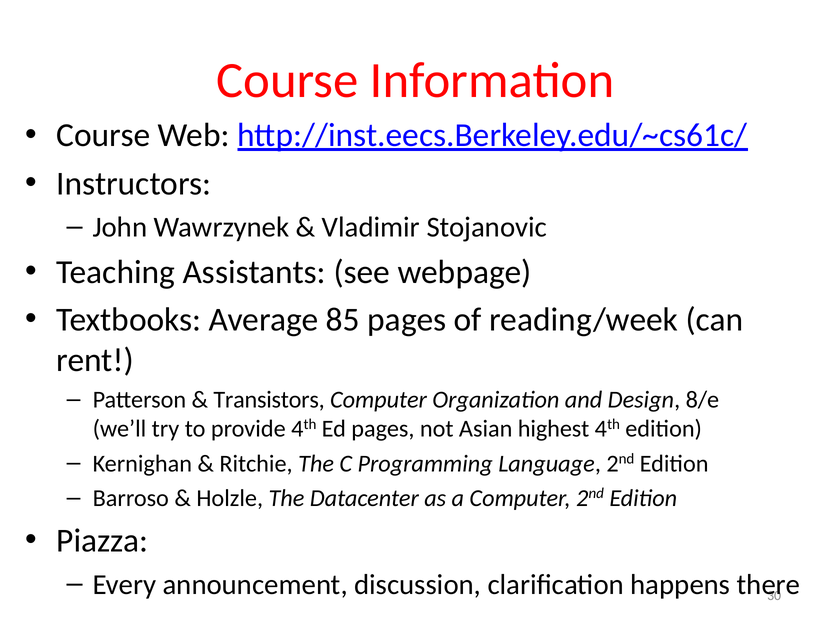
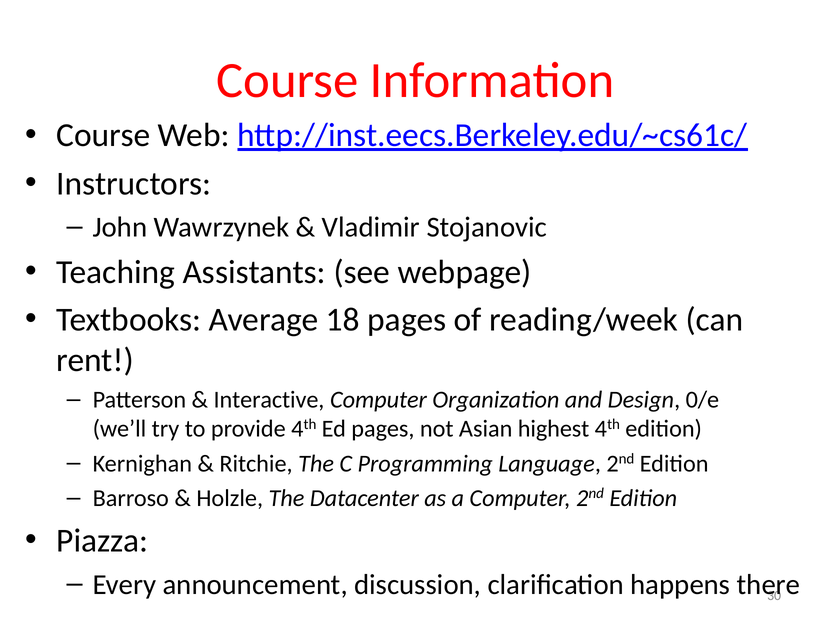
85: 85 -> 18
Transistors: Transistors -> Interactive
8/e: 8/e -> 0/e
